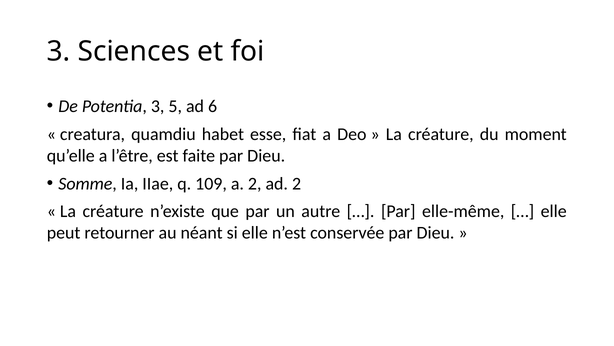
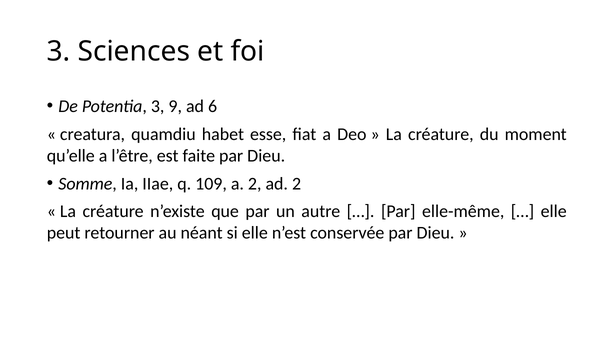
5: 5 -> 9
